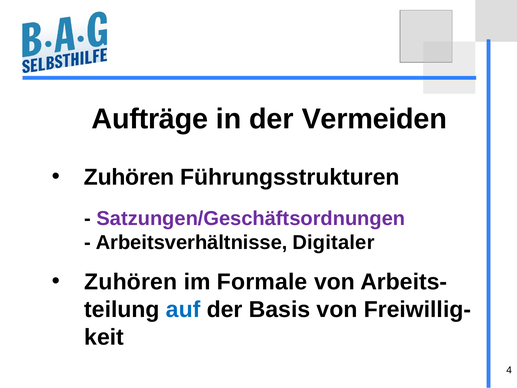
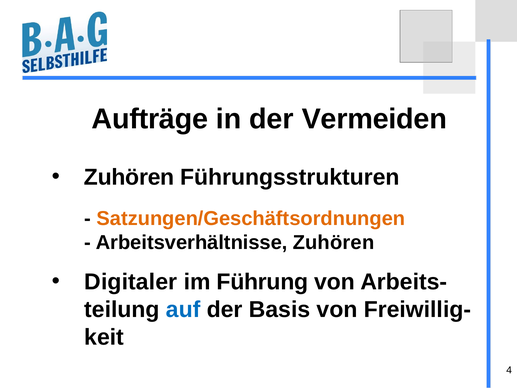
Satzungen/Geschäftsordnungen colour: purple -> orange
Arbeitsverhältnisse Digitaler: Digitaler -> Zuhören
Zuhören at (131, 282): Zuhören -> Digitaler
Formale: Formale -> Führung
